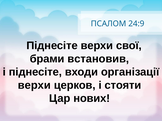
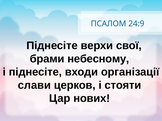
встановив: встановив -> небесному
верхи at (34, 86): верхи -> слави
